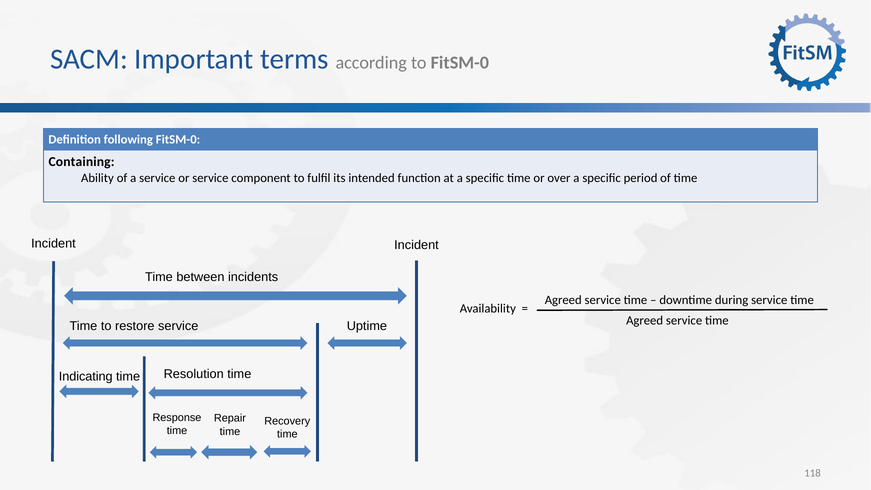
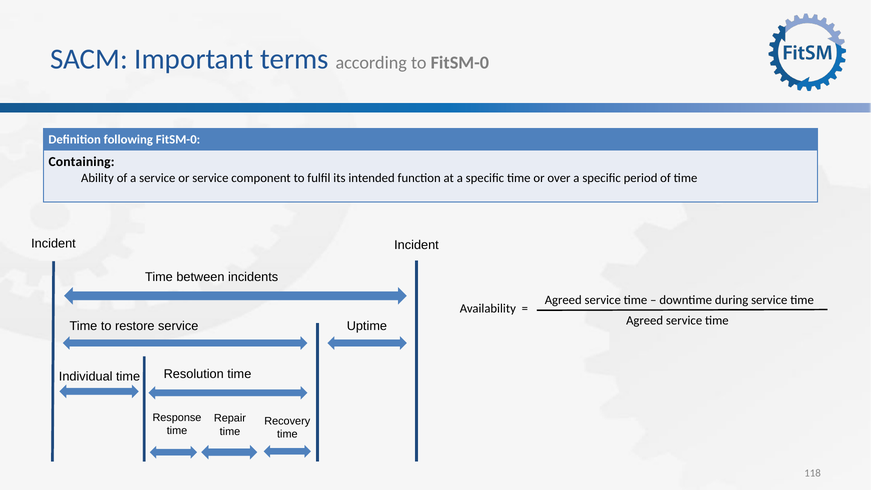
Indicating: Indicating -> Individual
